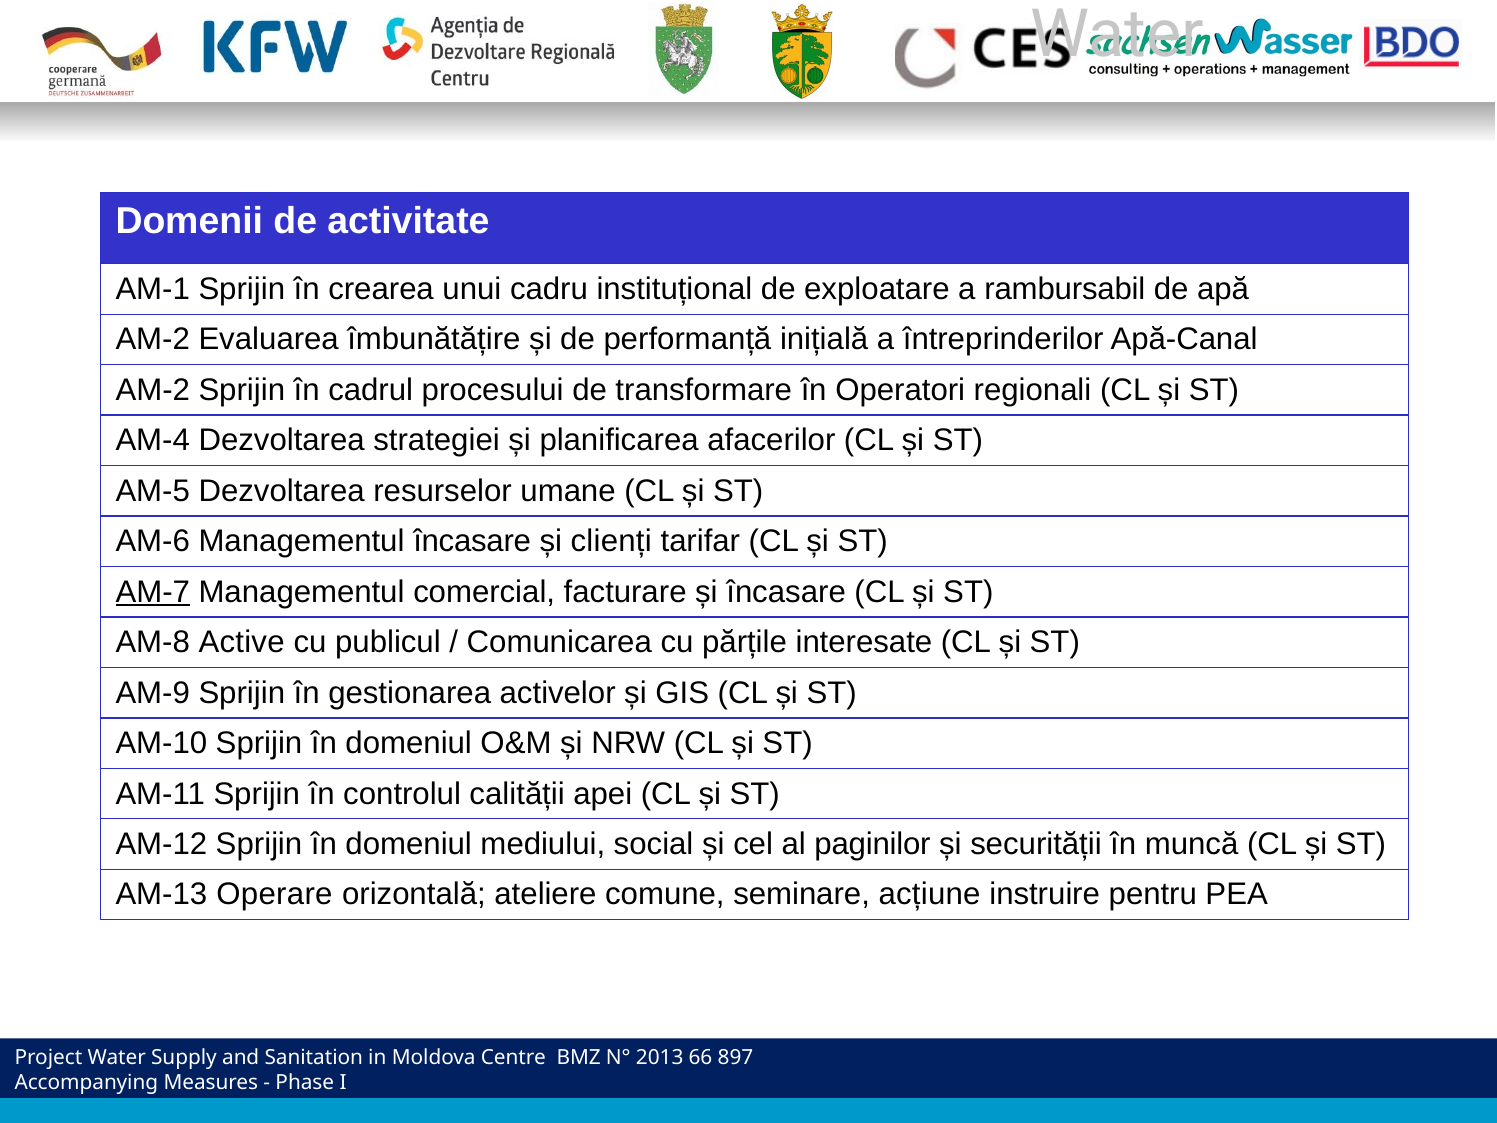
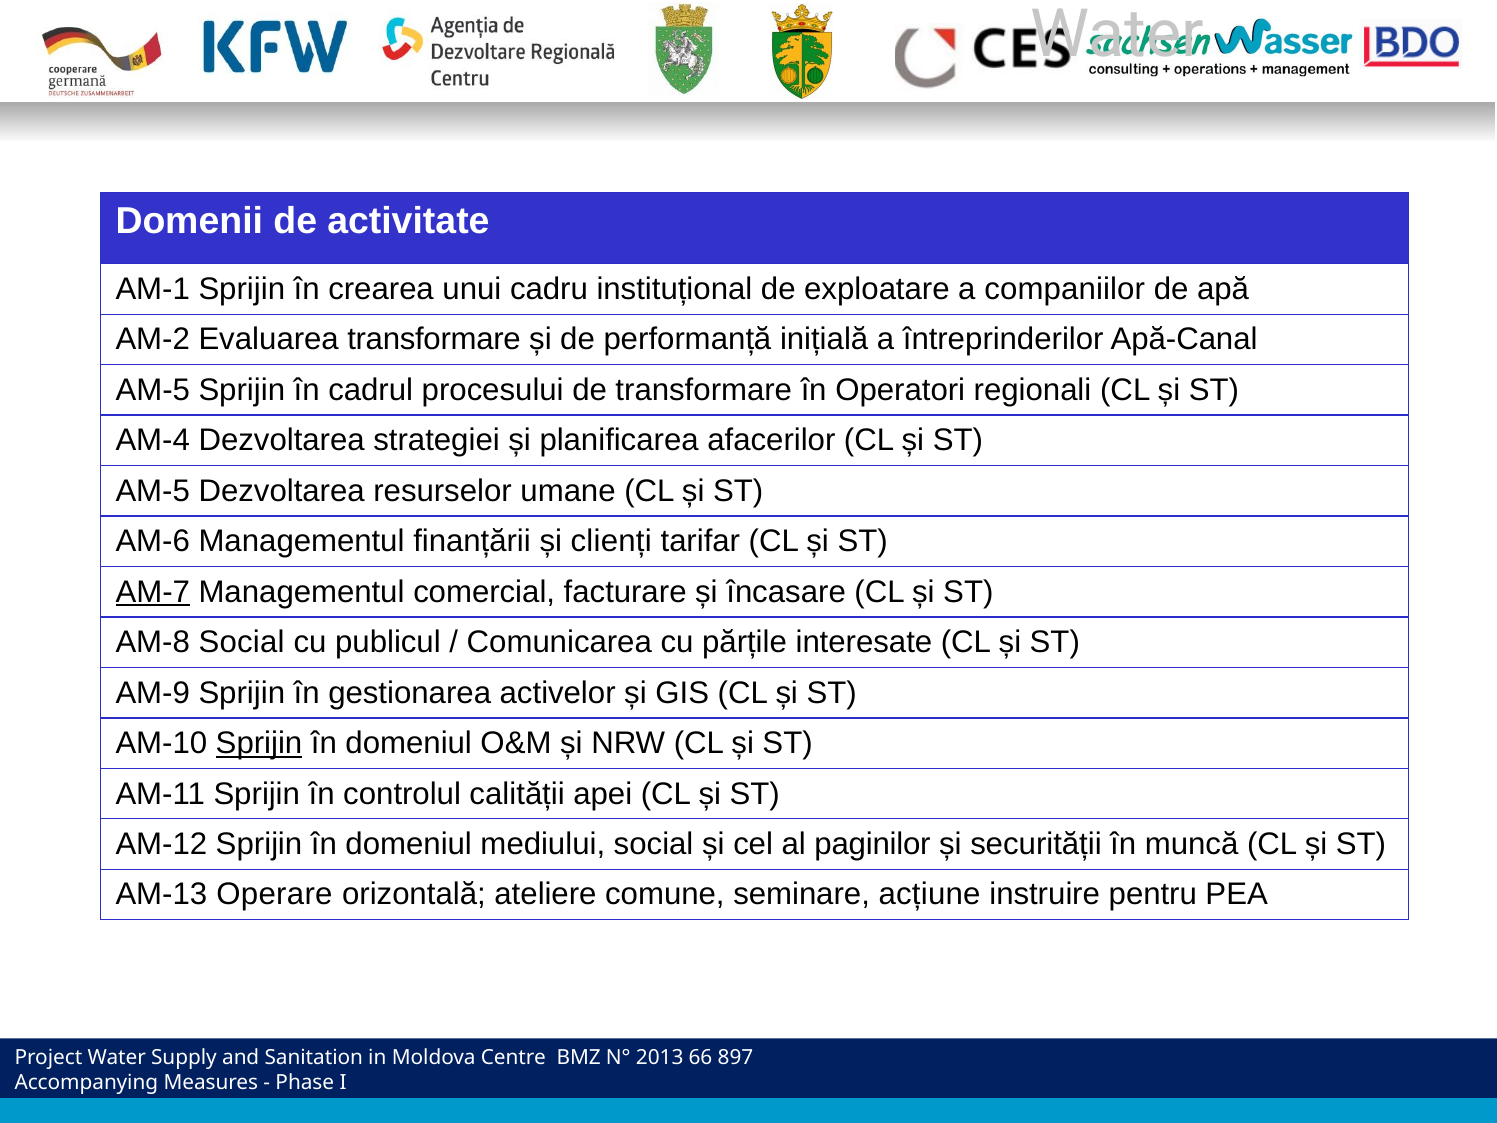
rambursabil: rambursabil -> companiilor
Evaluarea îmbunătățire: îmbunătățire -> transformare
AM-2 at (153, 390): AM-2 -> AM-5
Managementul încasare: încasare -> finanțării
AM-8 Active: Active -> Social
Sprijin at (259, 743) underline: none -> present
